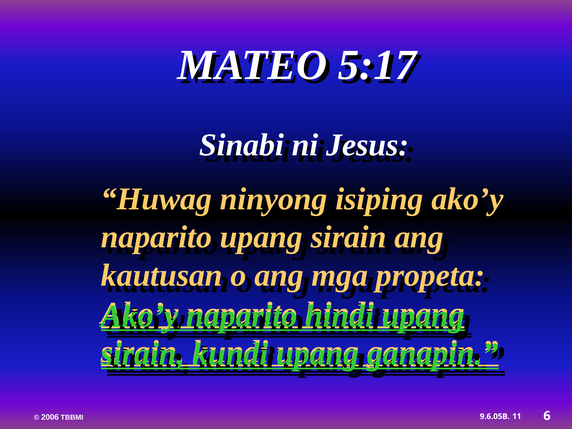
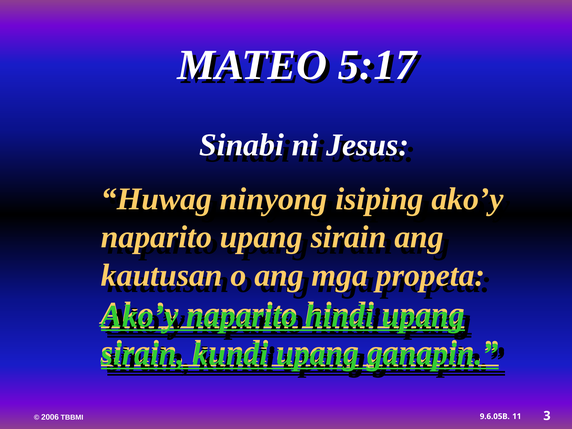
6: 6 -> 3
